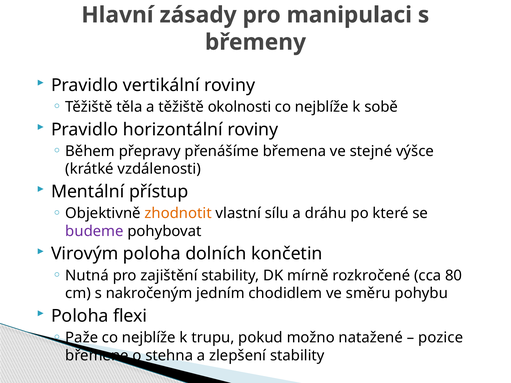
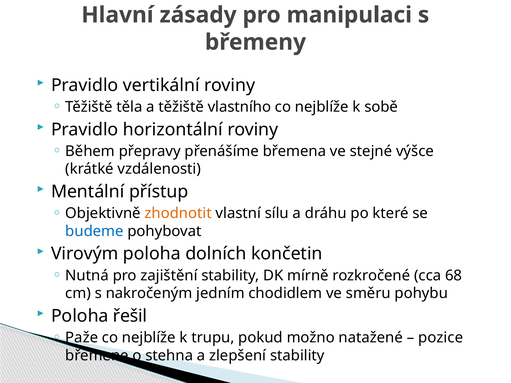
okolnosti: okolnosti -> vlastního
budeme colour: purple -> blue
80: 80 -> 68
flexi: flexi -> řešil
